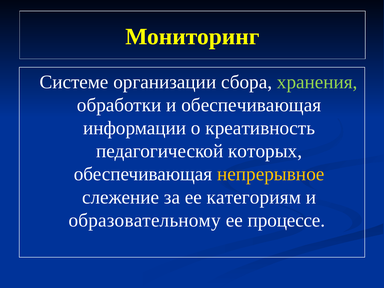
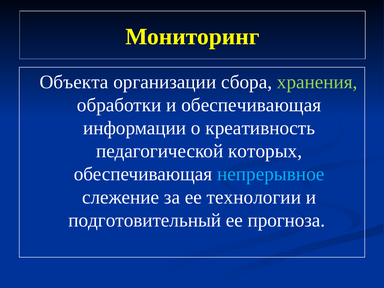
Системе: Системе -> Объекта
непрерывное colour: yellow -> light blue
категориям: категориям -> технологии
образовательному: образовательному -> подготовительный
процессе: процессе -> прогноза
